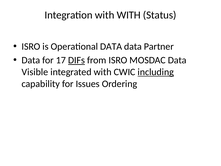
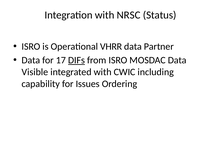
with WITH: WITH -> NRSC
Operational DATA: DATA -> VHRR
including underline: present -> none
